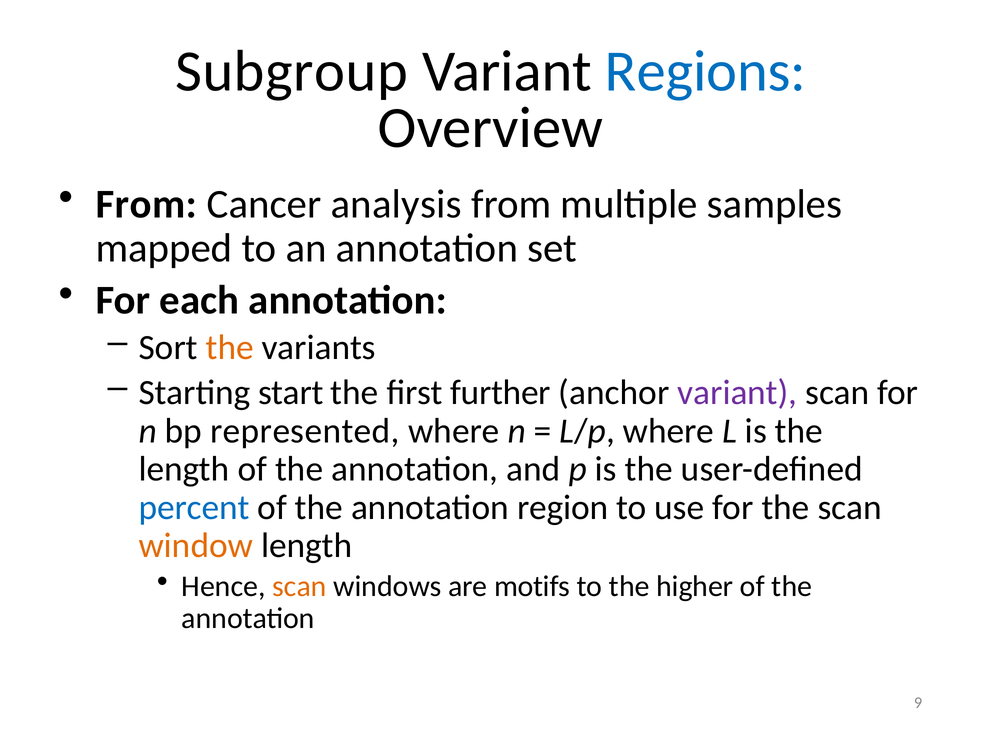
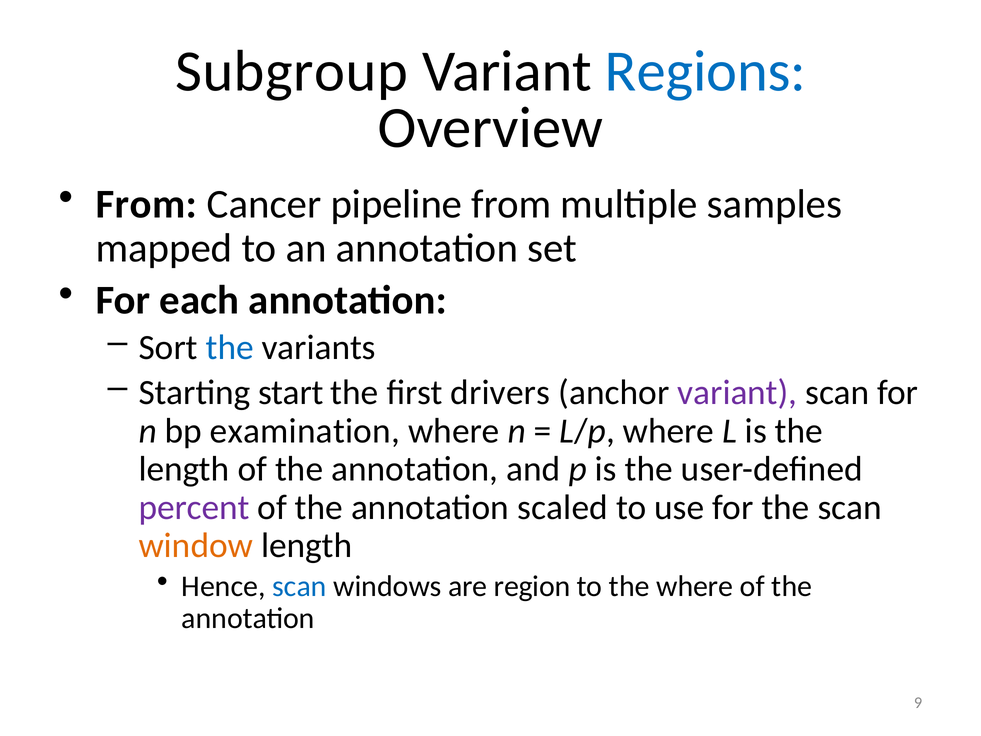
analysis: analysis -> pipeline
the at (230, 347) colour: orange -> blue
further: further -> drivers
represented: represented -> examination
percent colour: blue -> purple
region: region -> scaled
scan at (299, 586) colour: orange -> blue
motifs: motifs -> region
the higher: higher -> where
